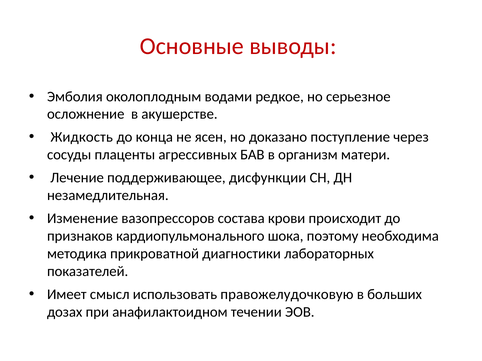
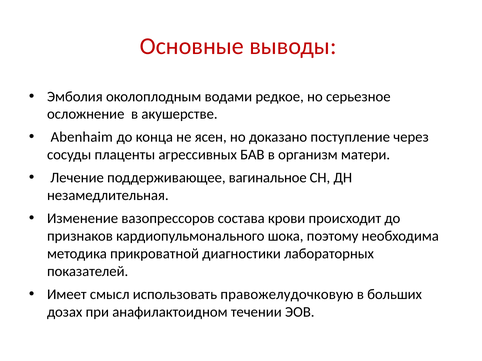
Жидкость: Жидкость -> Abenhaim
дисфункции: дисфункции -> вагинальное
